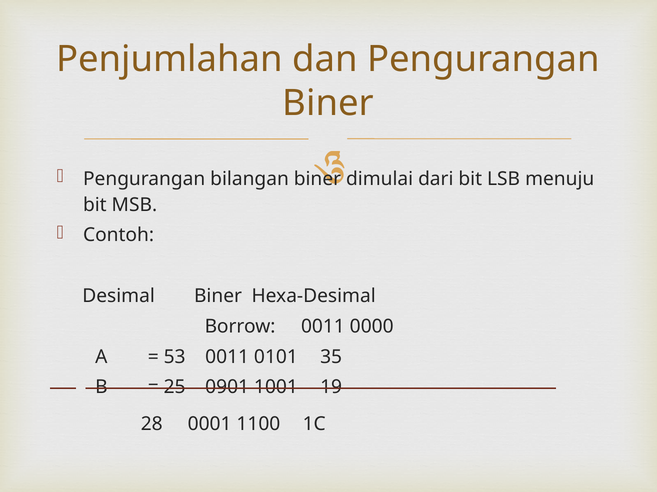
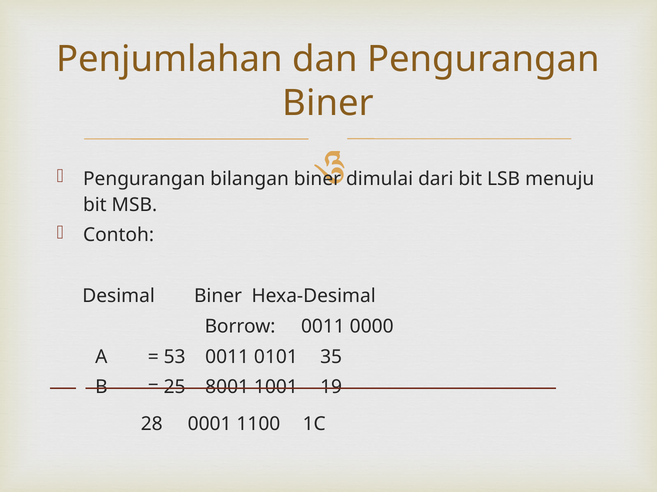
0901: 0901 -> 8001
